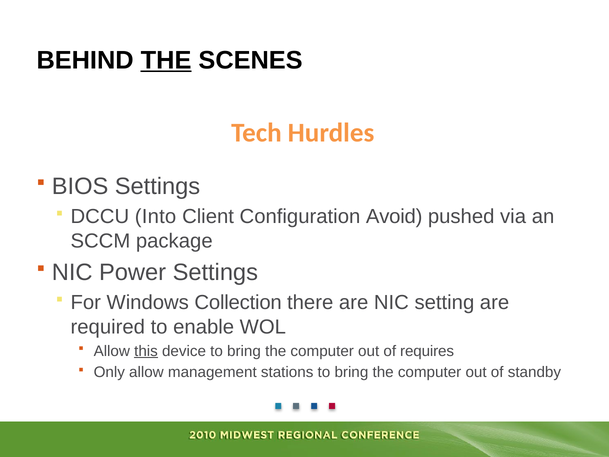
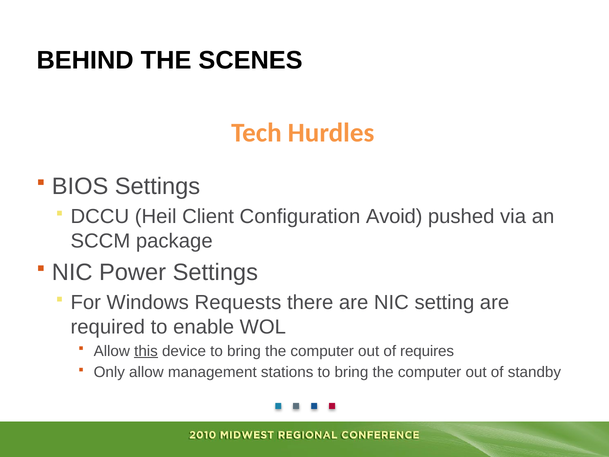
THE at (166, 60) underline: present -> none
Into: Into -> Heil
Collection: Collection -> Requests
